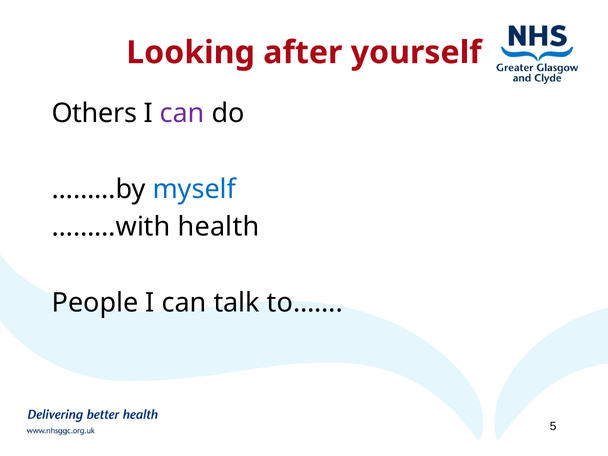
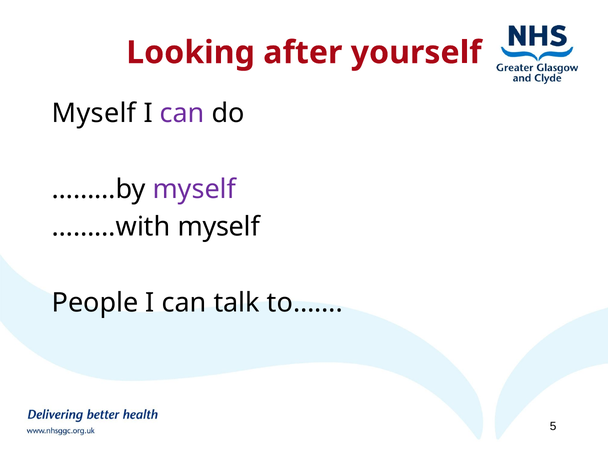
Others at (94, 113): Others -> Myself
myself at (194, 189) colour: blue -> purple
………with health: health -> myself
